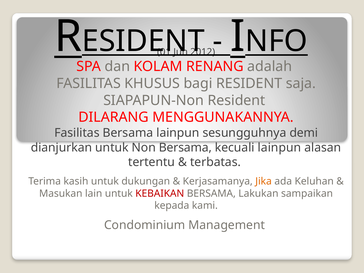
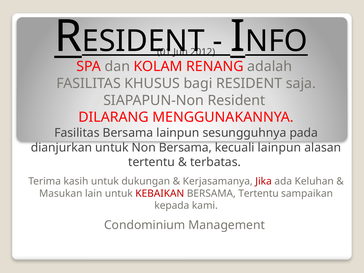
demi: demi -> pada
Jika colour: orange -> red
BERSAMA Lakukan: Lakukan -> Tertentu
